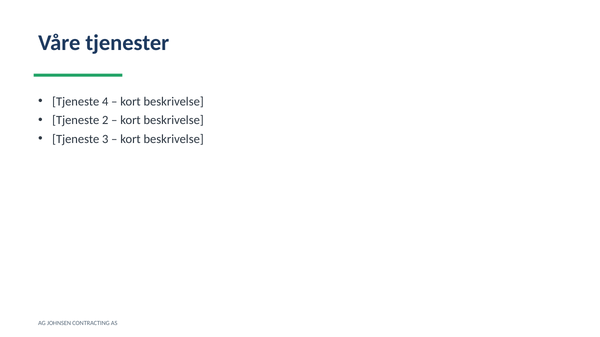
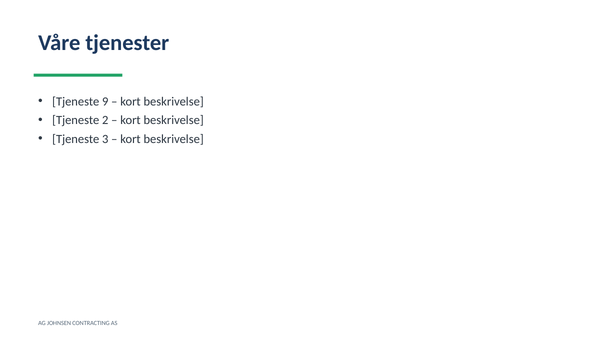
4: 4 -> 9
